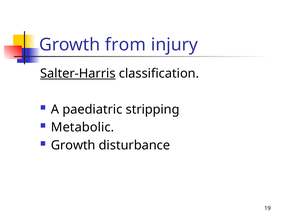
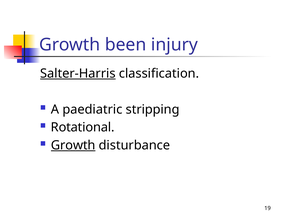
from: from -> been
Metabolic: Metabolic -> Rotational
Growth at (73, 145) underline: none -> present
